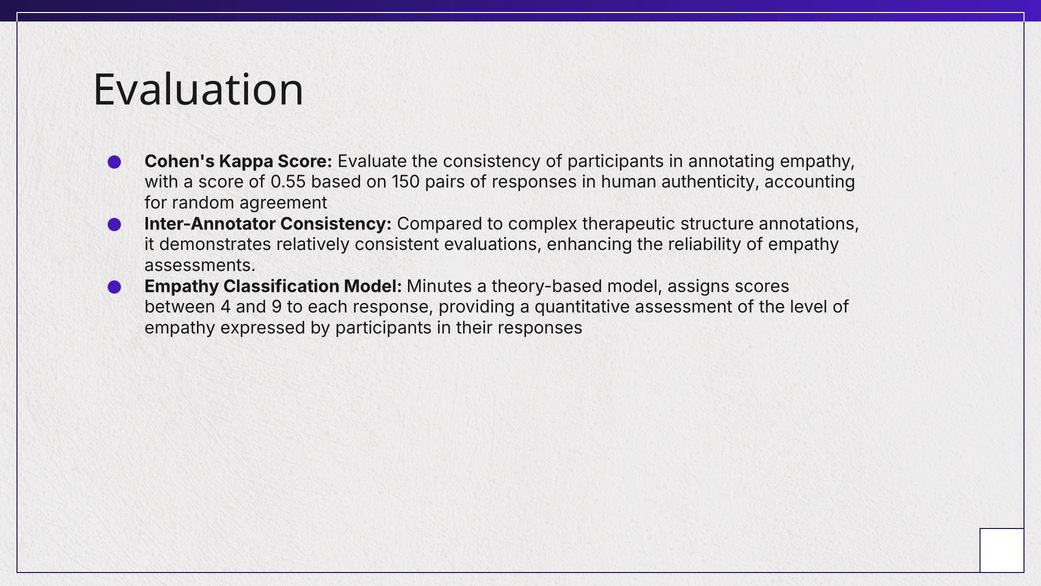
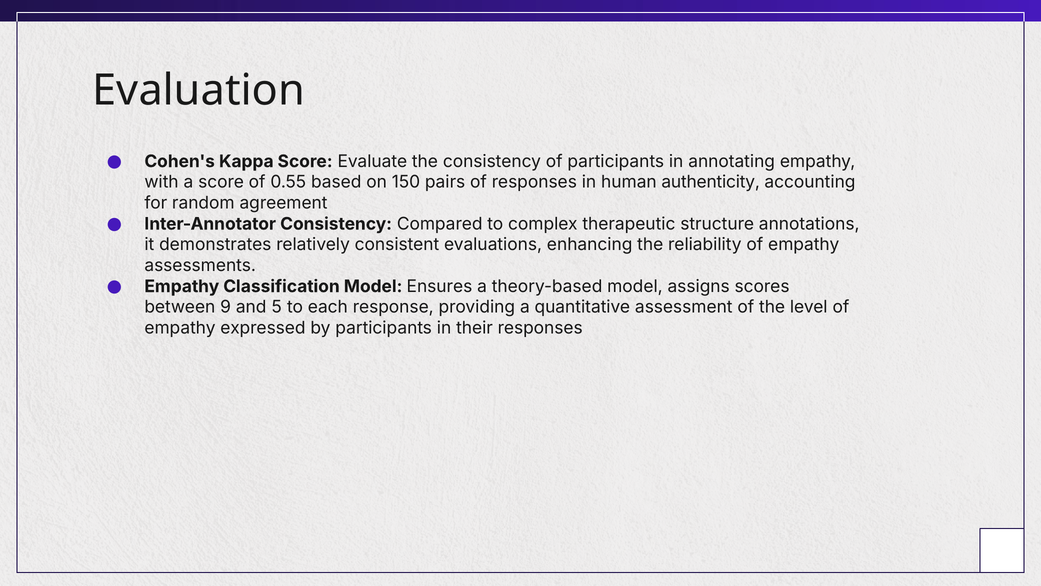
Minutes: Minutes -> Ensures
4: 4 -> 9
9: 9 -> 5
